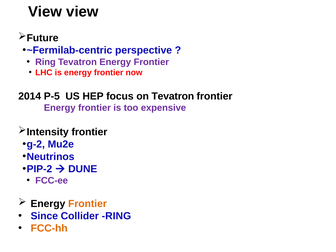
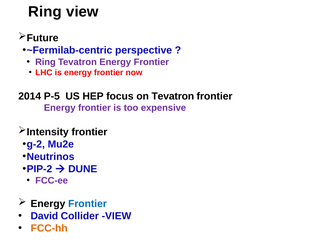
View at (45, 12): View -> Ring
Frontier at (87, 204) colour: orange -> blue
Since: Since -> David
Collider RING: RING -> VIEW
